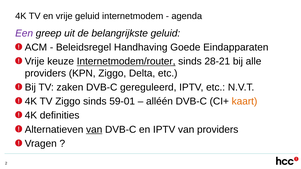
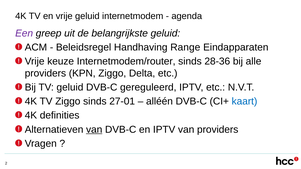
Goede: Goede -> Range
Internetmodem/router underline: present -> none
28-21: 28-21 -> 28-36
TV zaken: zaken -> geluid
59-01: 59-01 -> 27-01
kaart colour: orange -> blue
